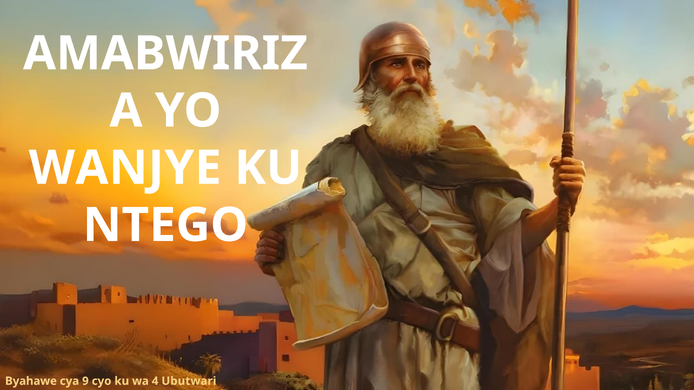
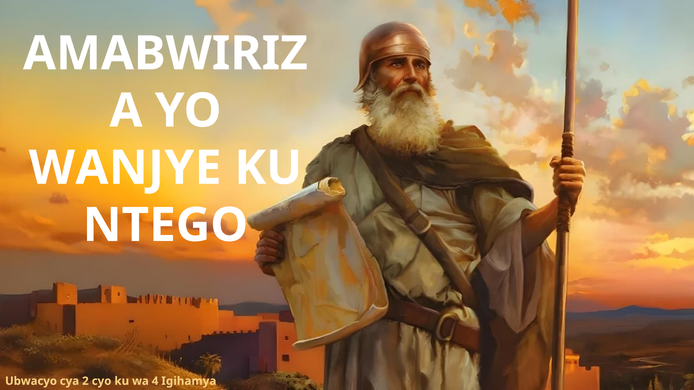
Byahawe: Byahawe -> Ubwacyo
9: 9 -> 2
Ubutwari: Ubutwari -> Igihamya
